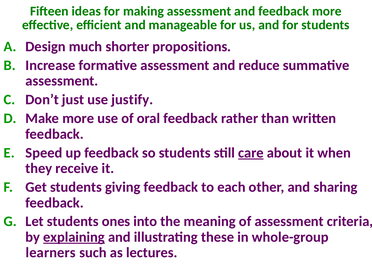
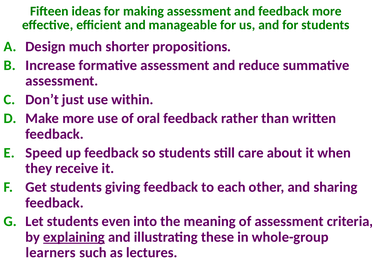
justify: justify -> within
care underline: present -> none
ones: ones -> even
